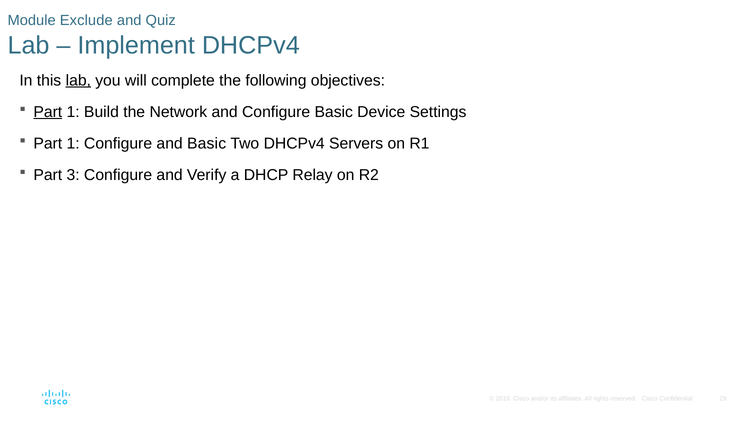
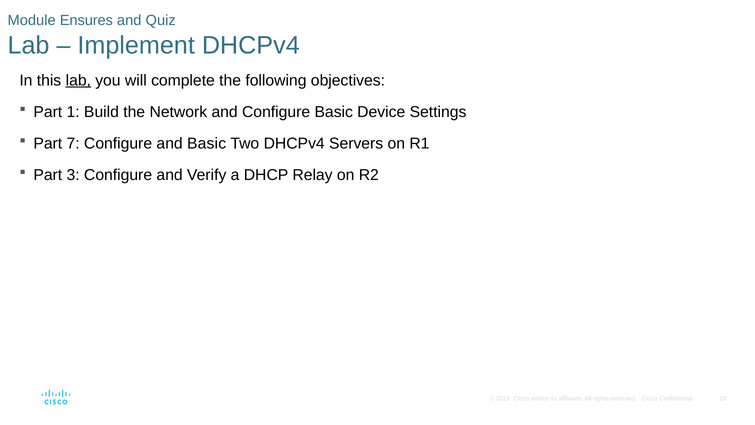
Exclude: Exclude -> Ensures
Part at (48, 112) underline: present -> none
1 at (73, 143): 1 -> 7
